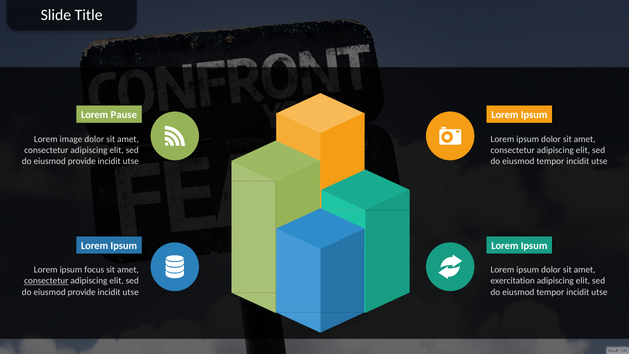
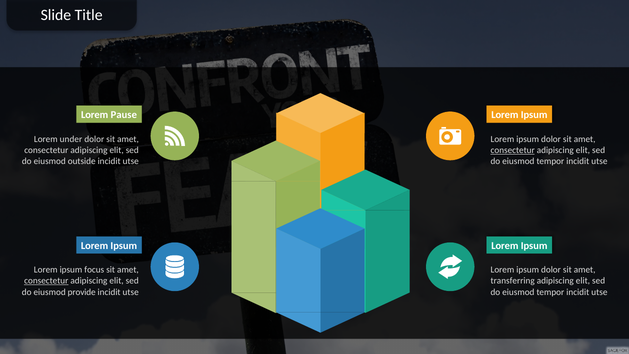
image: image -> under
consectetur at (513, 150) underline: none -> present
provide at (82, 161): provide -> outside
exercitation: exercitation -> transferring
